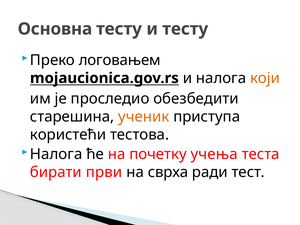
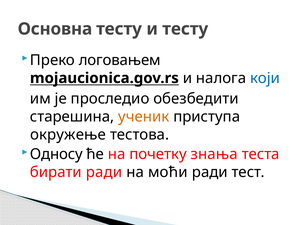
који colour: orange -> blue
користећи: користећи -> окружење
Налога at (56, 154): Налога -> Односу
учења: учења -> знања
бирати први: први -> ради
сврха: сврха -> моћи
